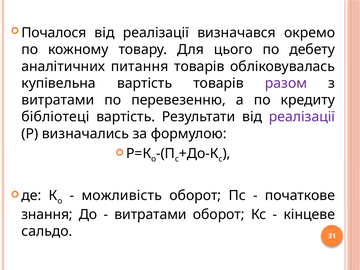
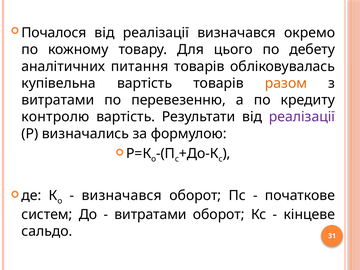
разом colour: purple -> orange
бібліотеці: бібліотеці -> контролю
можливість at (122, 195): можливість -> визначався
знання: знання -> систем
